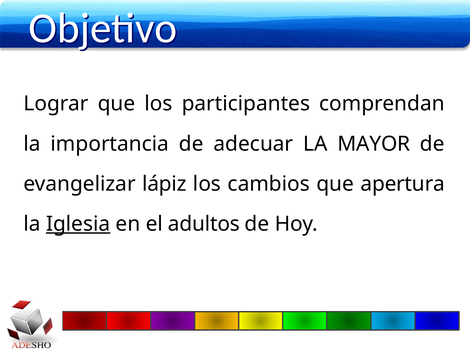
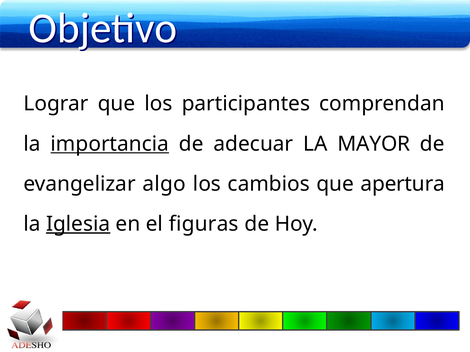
importancia underline: none -> present
lápiz: lápiz -> algo
adultos: adultos -> figuras
